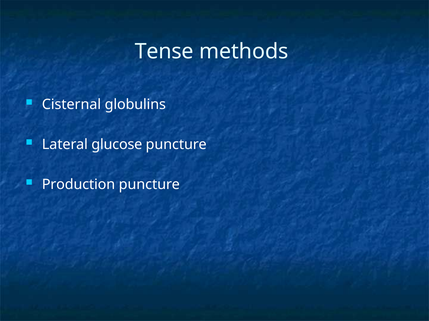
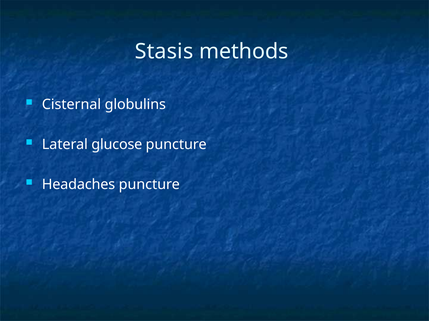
Tense: Tense -> Stasis
Production: Production -> Headaches
